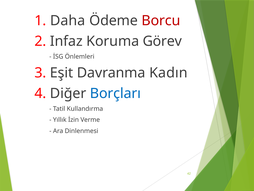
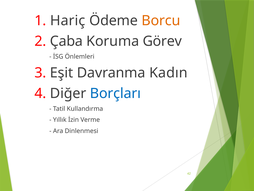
Daha: Daha -> Hariç
Borcu colour: red -> orange
Infaz: Infaz -> Çaba
